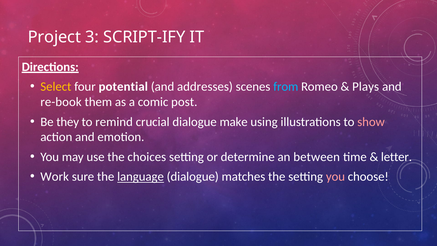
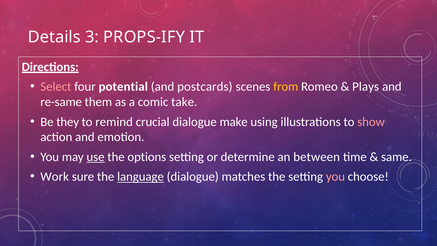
Project: Project -> Details
SCRIPT-IFY: SCRIPT-IFY -> PROPS-IFY
Select colour: yellow -> pink
addresses: addresses -> postcards
from colour: light blue -> yellow
re-book: re-book -> re-same
post: post -> take
use underline: none -> present
choices: choices -> options
letter: letter -> same
